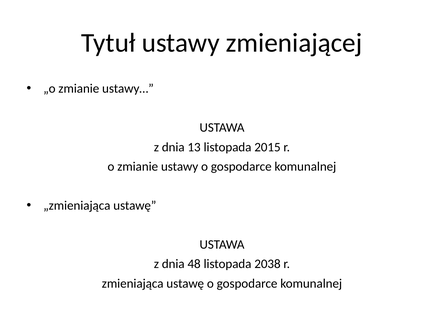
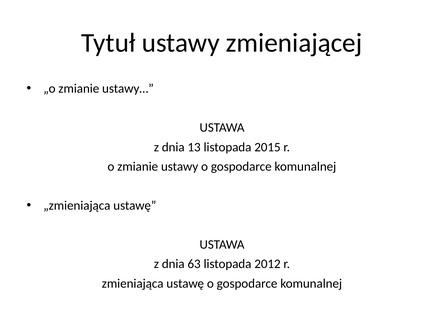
48: 48 -> 63
2038: 2038 -> 2012
